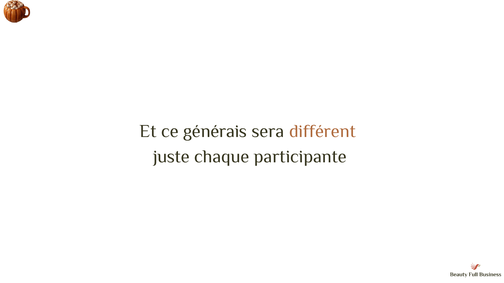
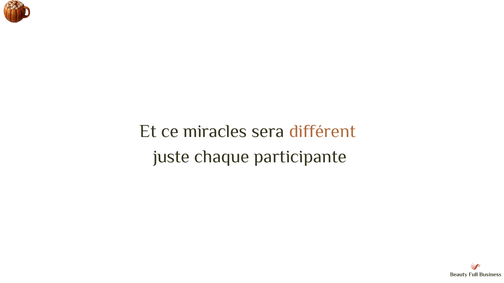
générais: générais -> miracles
